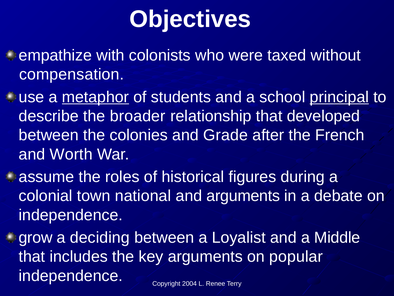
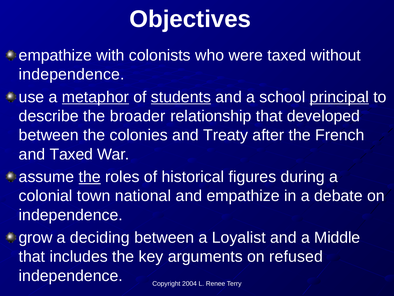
compensation at (72, 74): compensation -> independence
students underline: none -> present
Grade: Grade -> Treaty
and Worth: Worth -> Taxed
the at (90, 177) underline: none -> present
and arguments: arguments -> empathize
popular: popular -> refused
